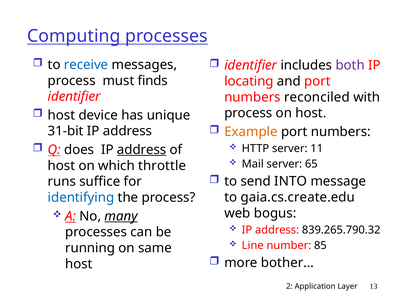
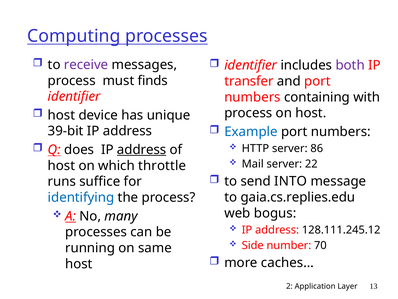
receive colour: blue -> purple
locating: locating -> transfer
reconciled: reconciled -> containing
Example colour: orange -> blue
31-bit: 31-bit -> 39-bit
11: 11 -> 86
65: 65 -> 22
gaia.cs.create.edu: gaia.cs.create.edu -> gaia.cs.replies.edu
many underline: present -> none
839.265.790.32: 839.265.790.32 -> 128.111.245.12
Line: Line -> Side
85: 85 -> 70
bother…: bother… -> caches…
